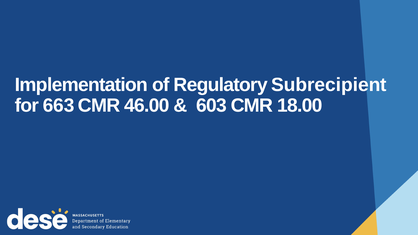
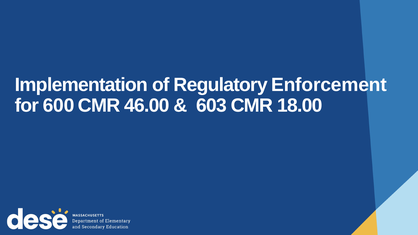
Subrecipient: Subrecipient -> Enforcement
663: 663 -> 600
